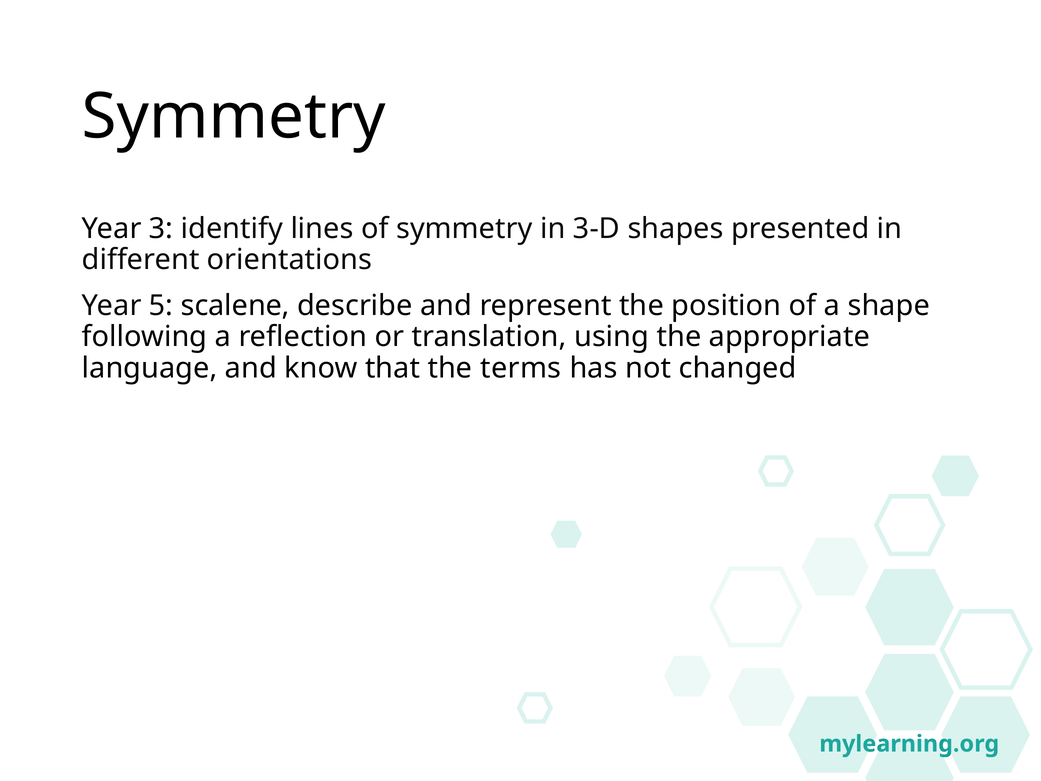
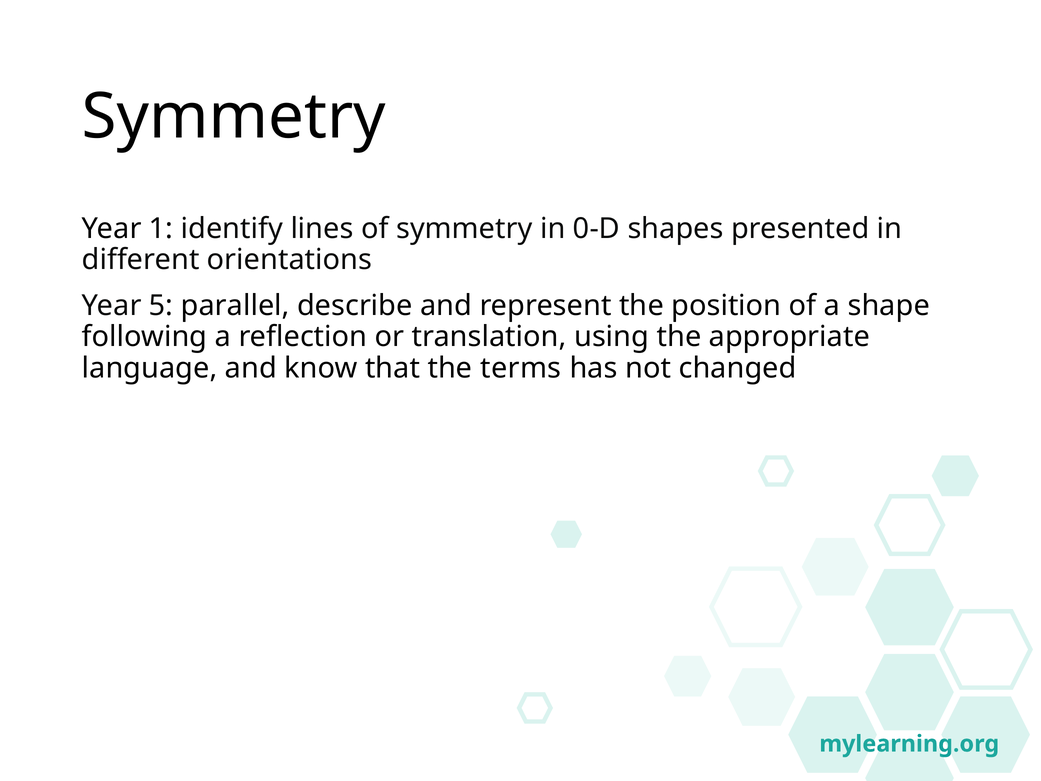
3: 3 -> 1
3-D: 3-D -> 0-D
scalene: scalene -> parallel
